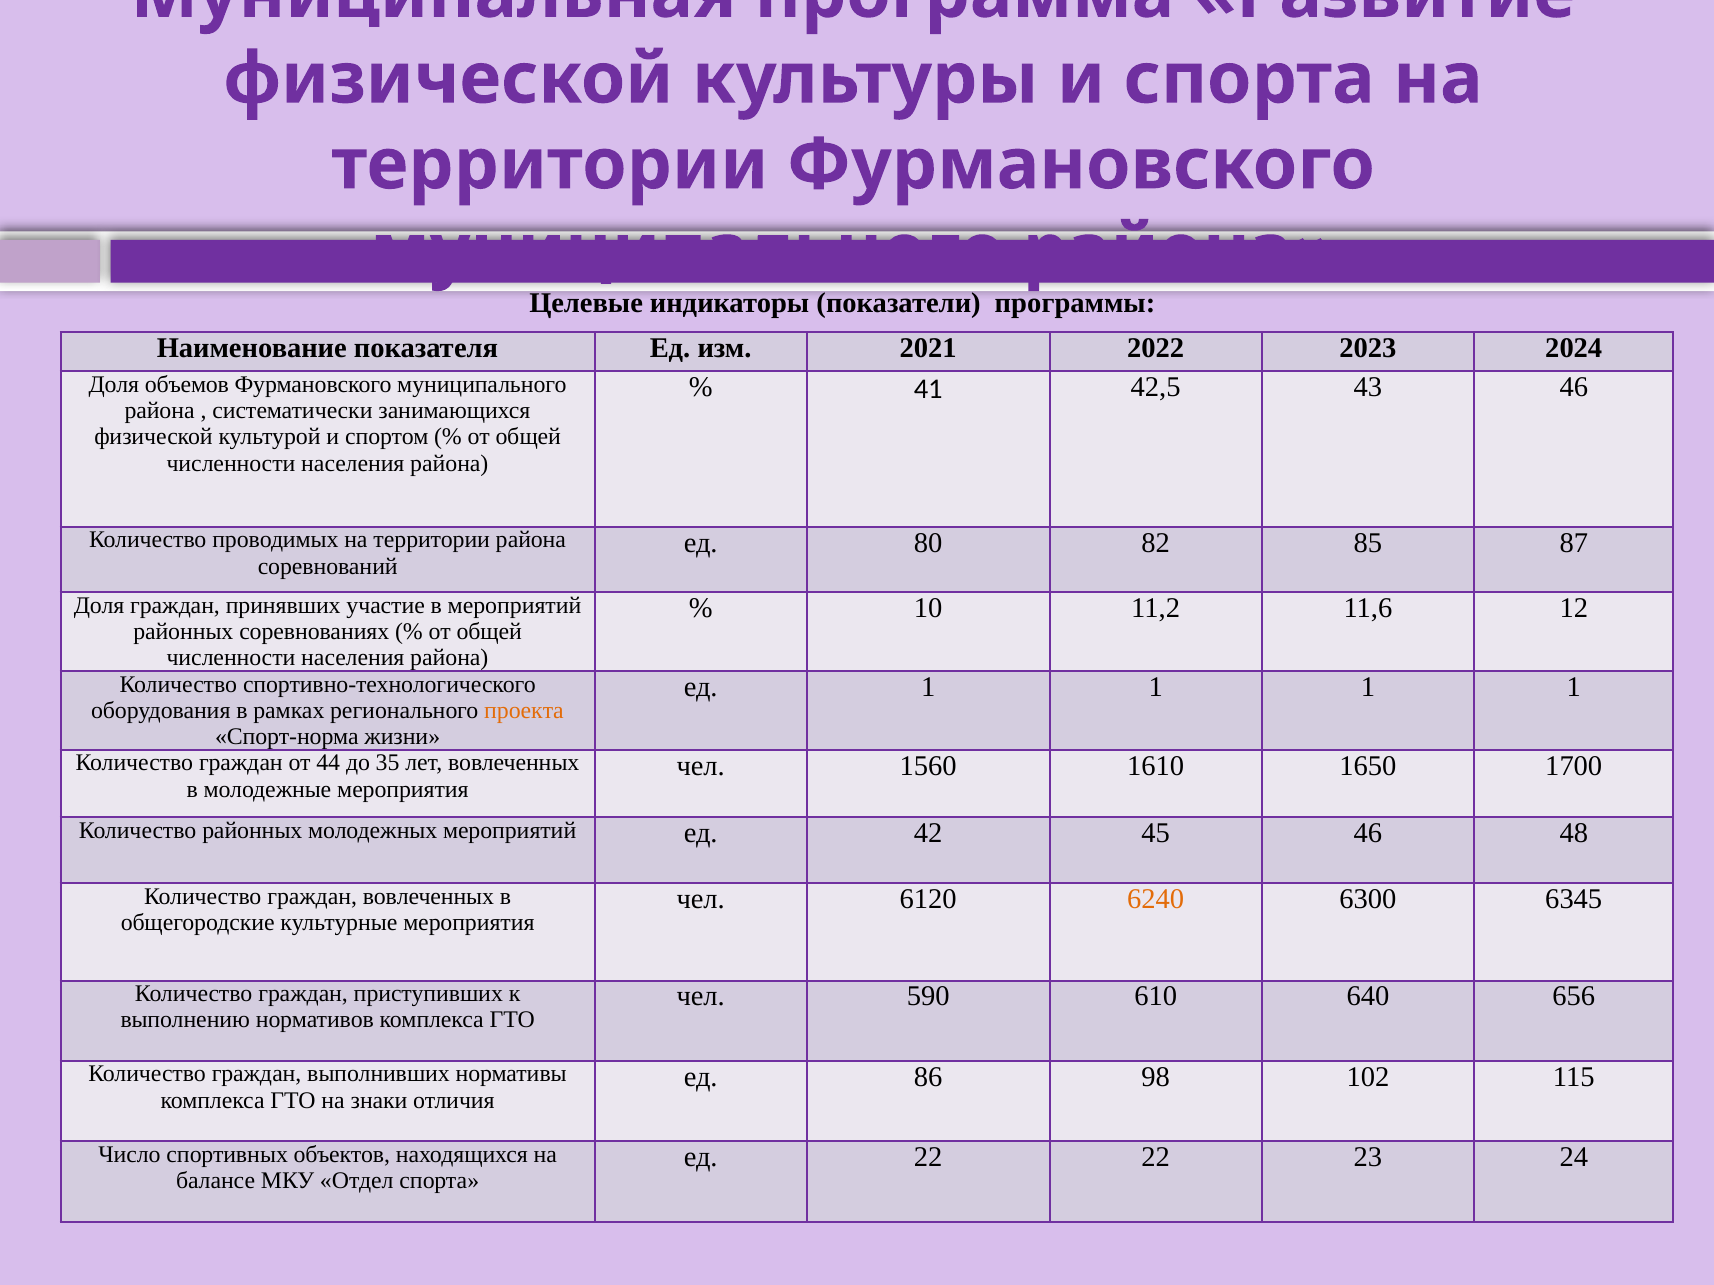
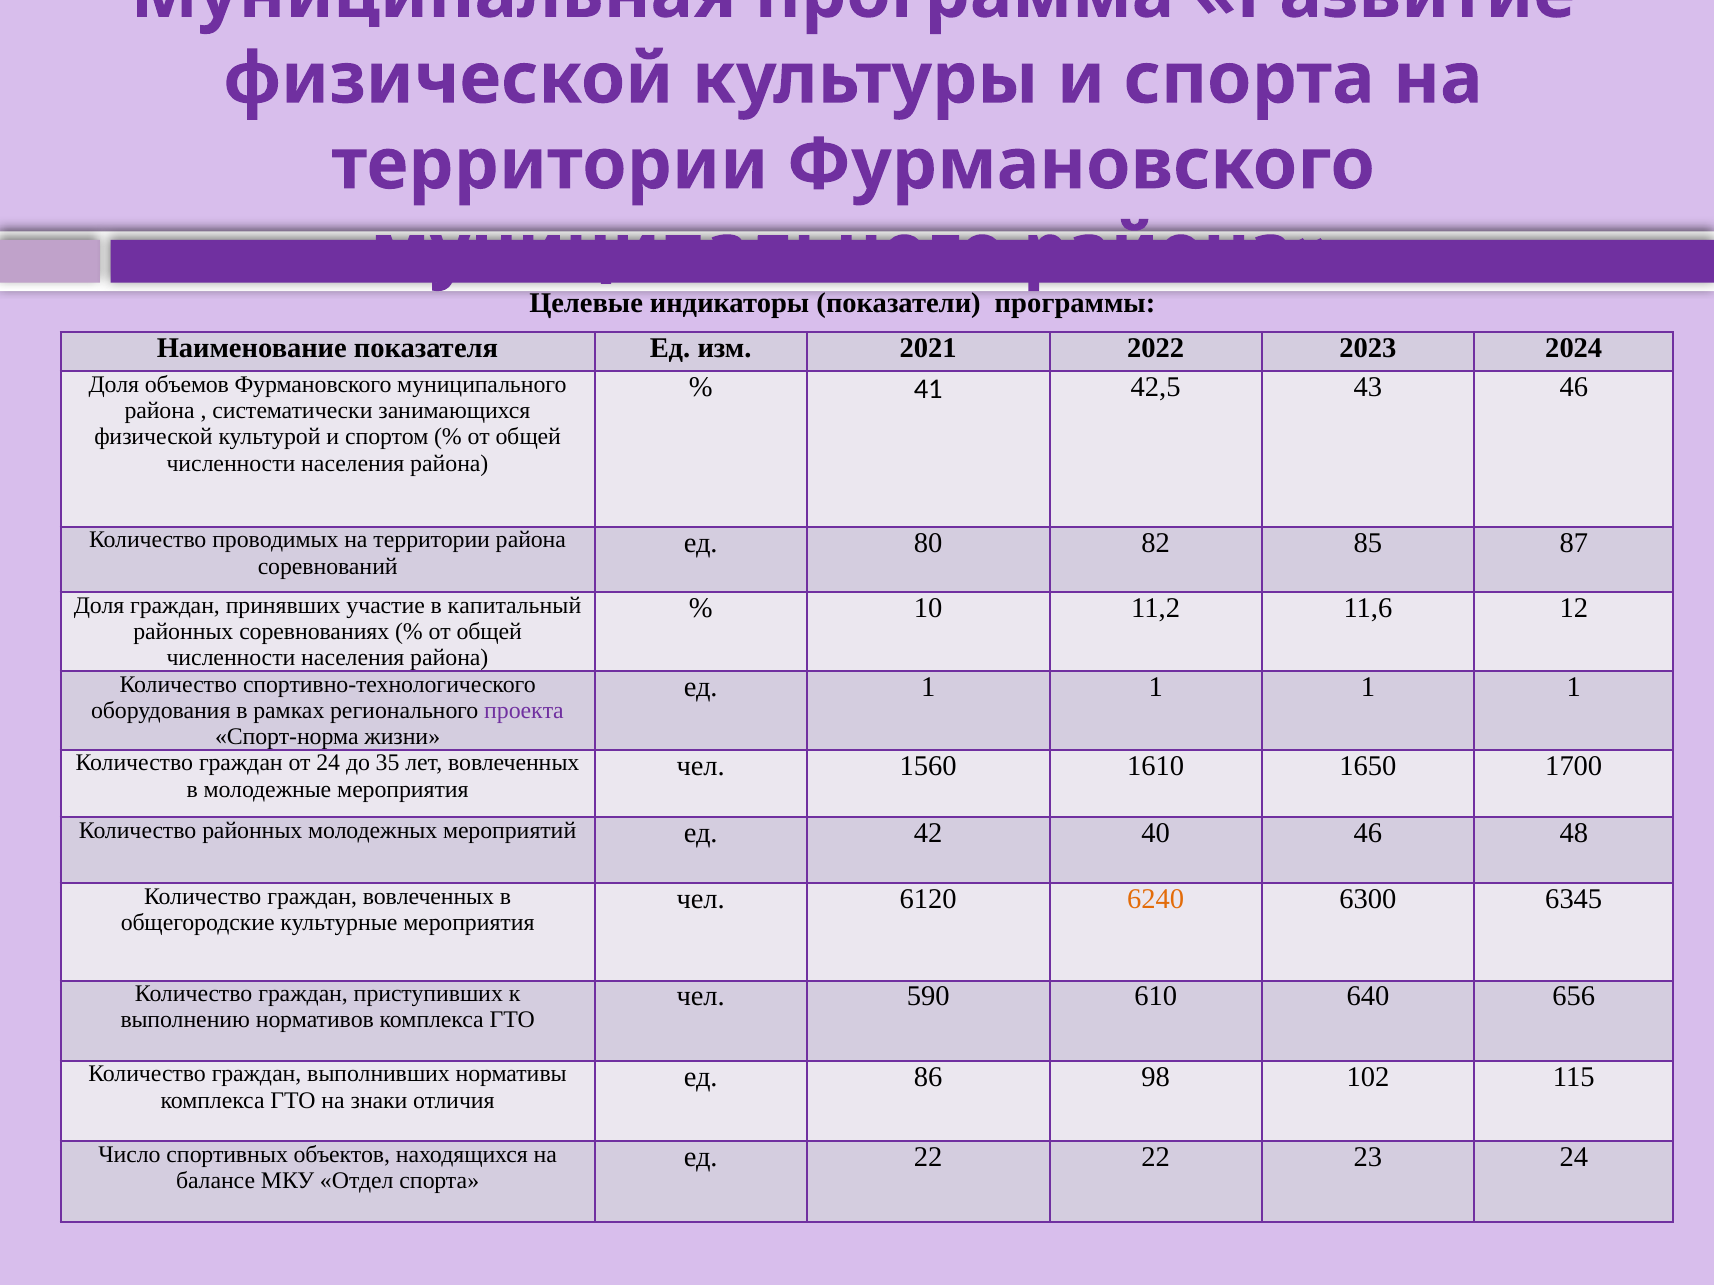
в мероприятий: мероприятий -> капитальный
проекта colour: orange -> purple
от 44: 44 -> 24
45: 45 -> 40
